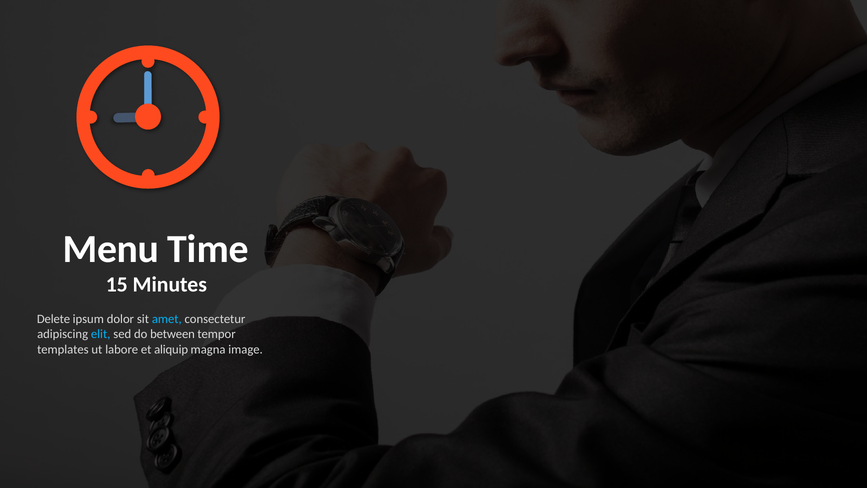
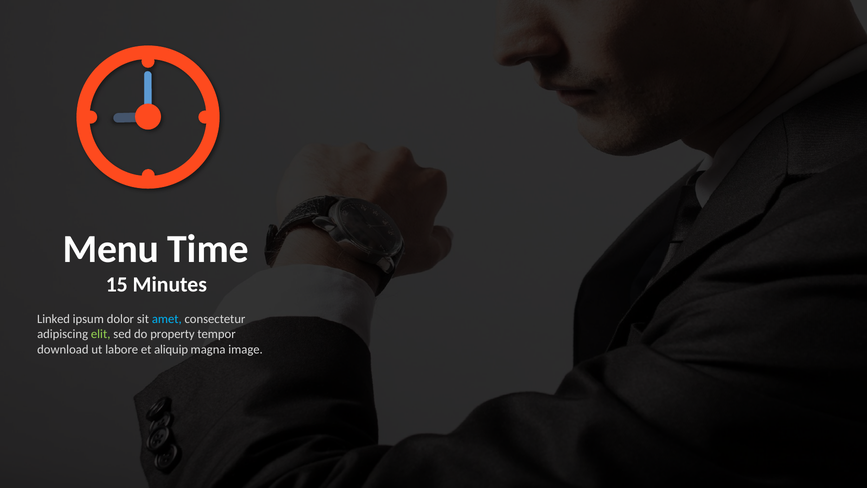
Delete: Delete -> Linked
elit colour: light blue -> light green
between: between -> property
templates: templates -> download
